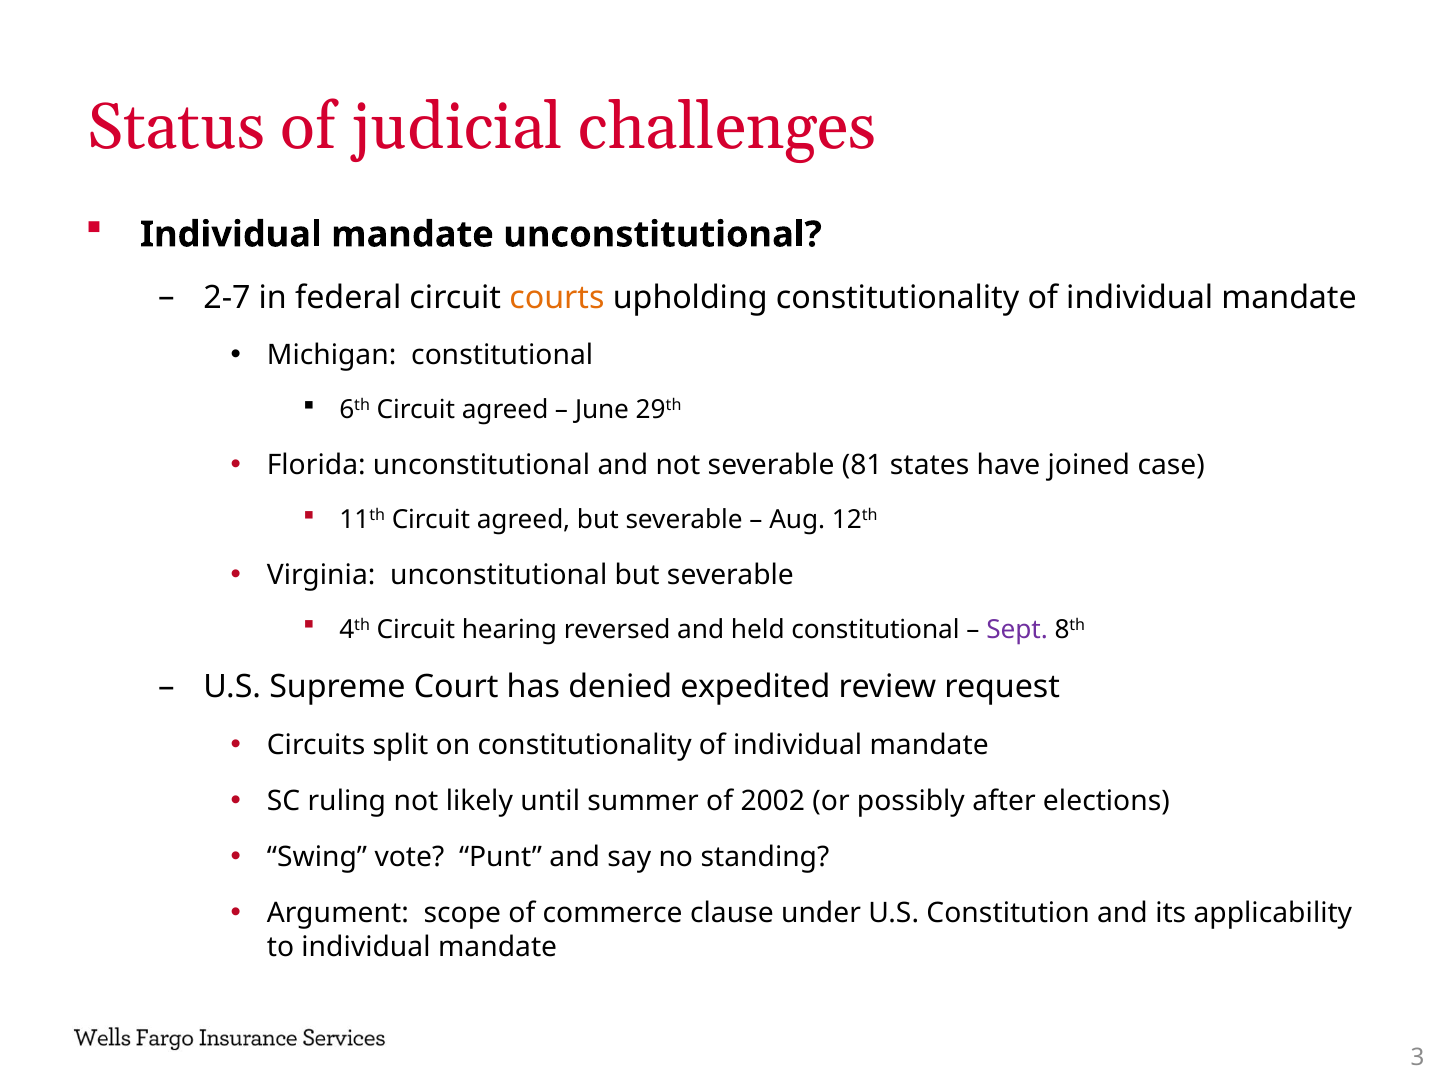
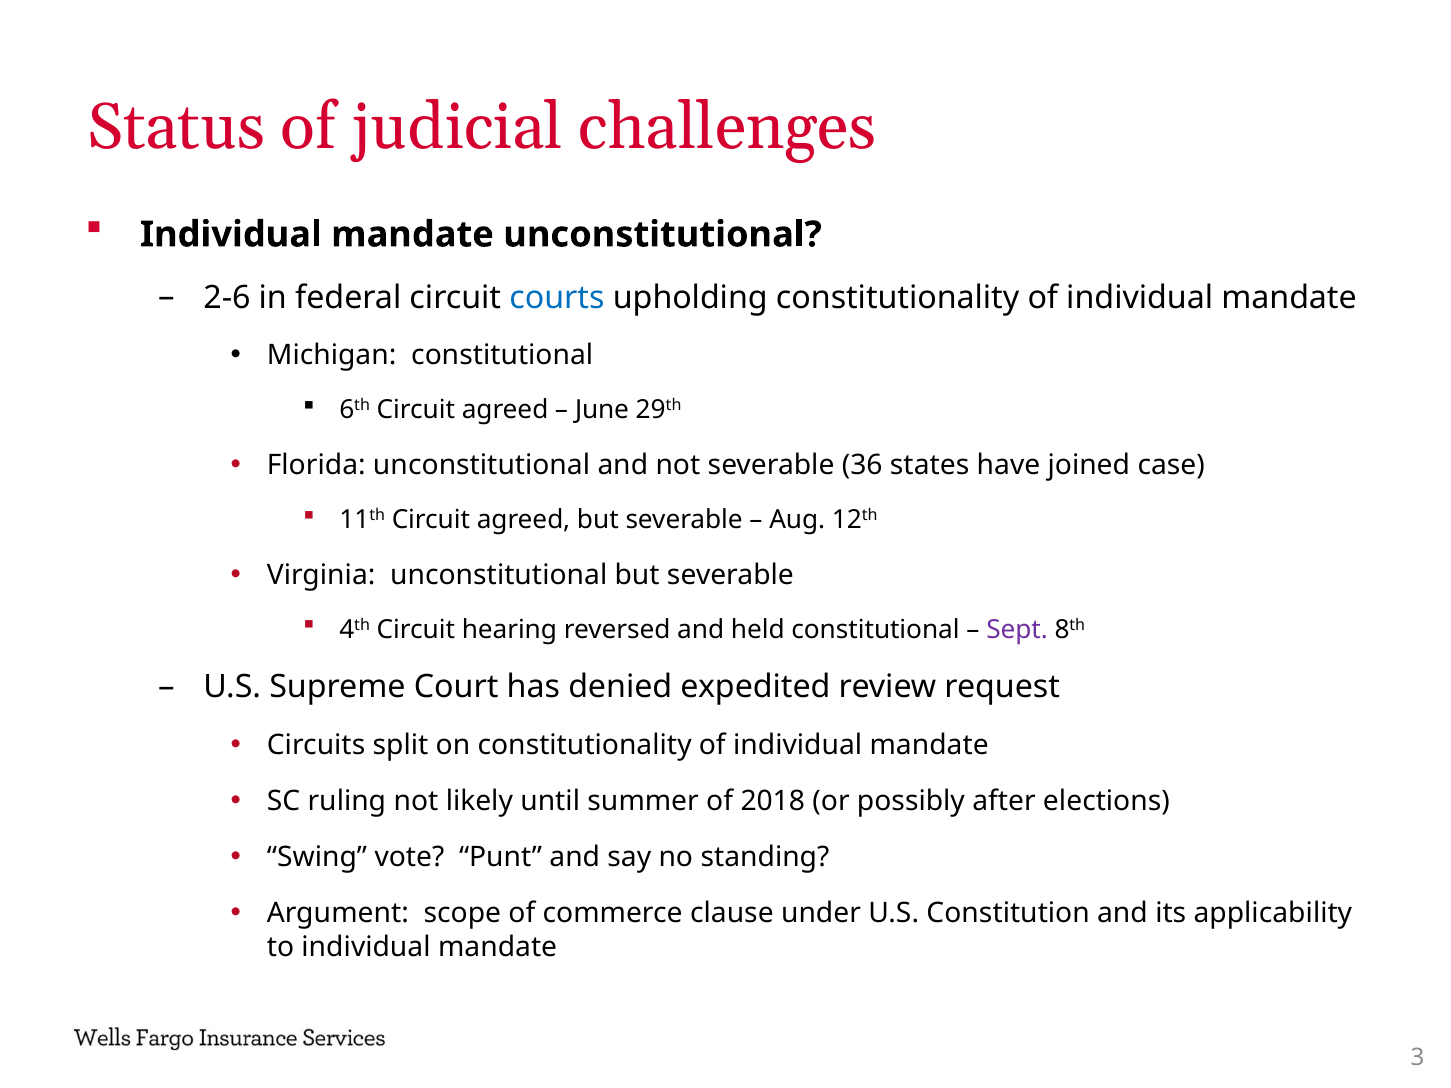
2-7: 2-7 -> 2-6
courts colour: orange -> blue
81: 81 -> 36
2002: 2002 -> 2018
